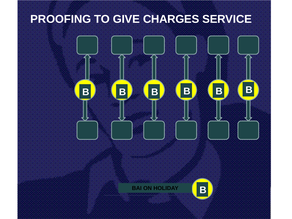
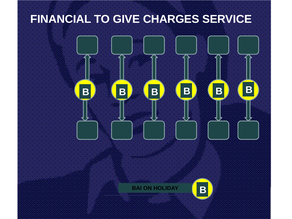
PROOFING: PROOFING -> FINANCIAL
